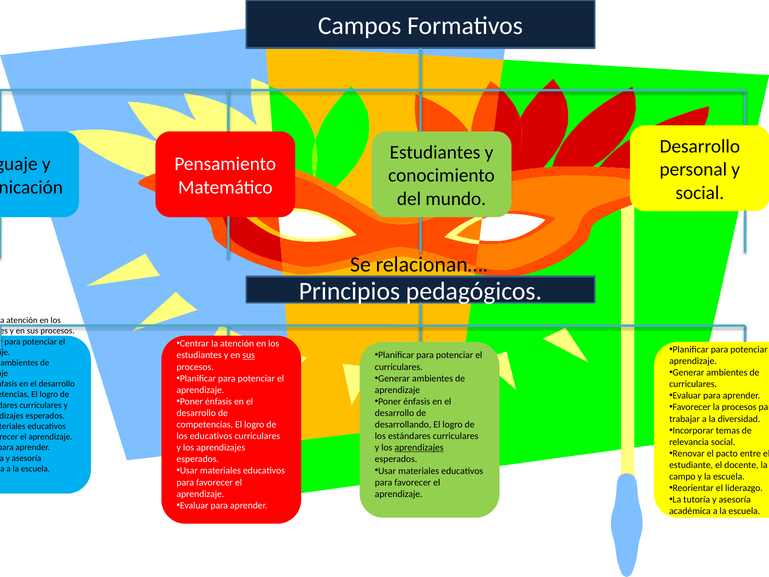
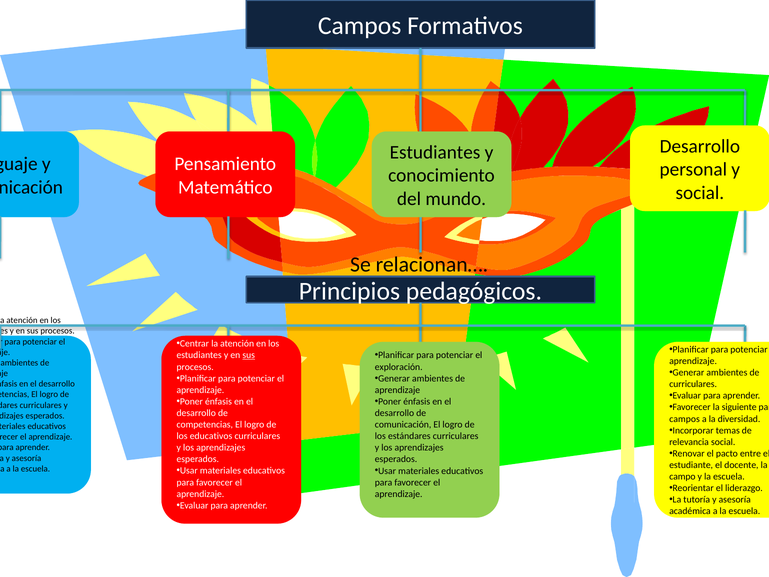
curriculares at (399, 367): curriculares -> exploración
la procesos: procesos -> siguiente
trabajar at (685, 419): trabajar -> campos
desarrollando at (403, 424): desarrollando -> comunicación
aprendizajes at (419, 448) underline: present -> none
